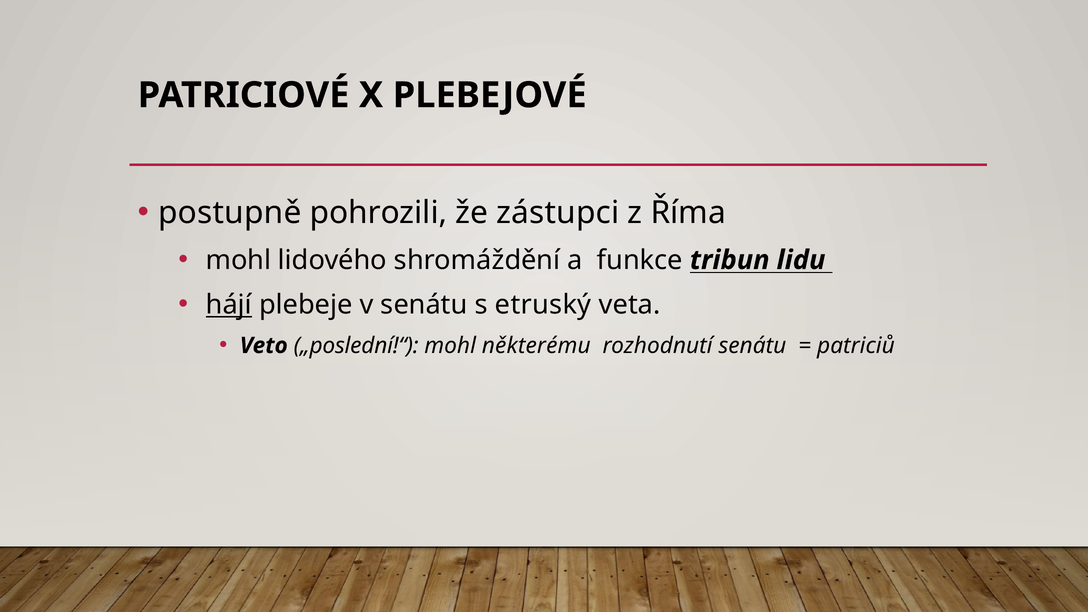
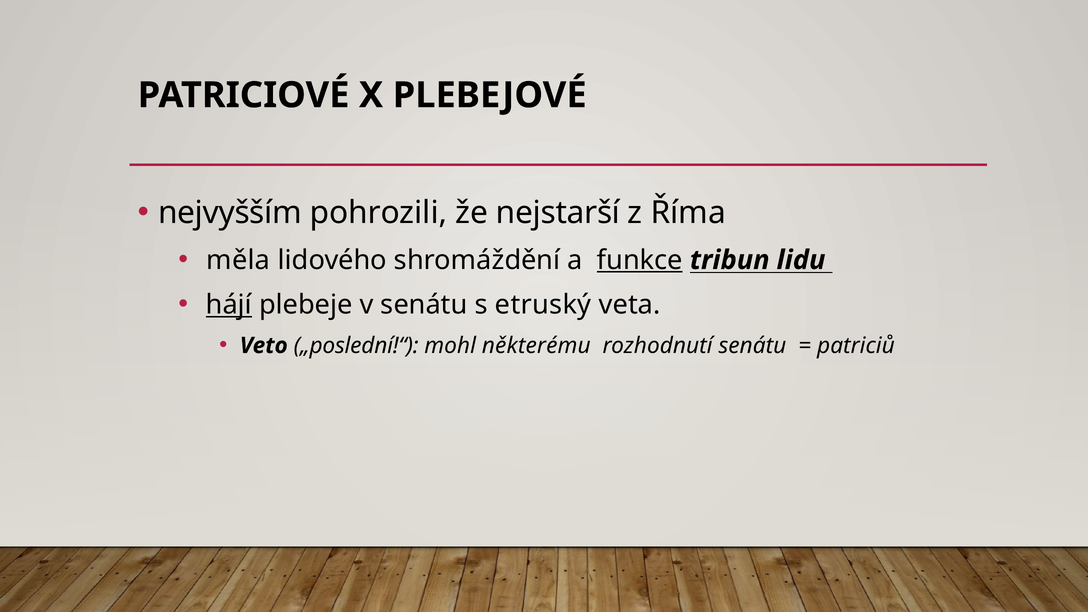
postupně: postupně -> nejvyšším
zástupci: zástupci -> nejstarší
mohl at (238, 260): mohl -> měla
funkce underline: none -> present
